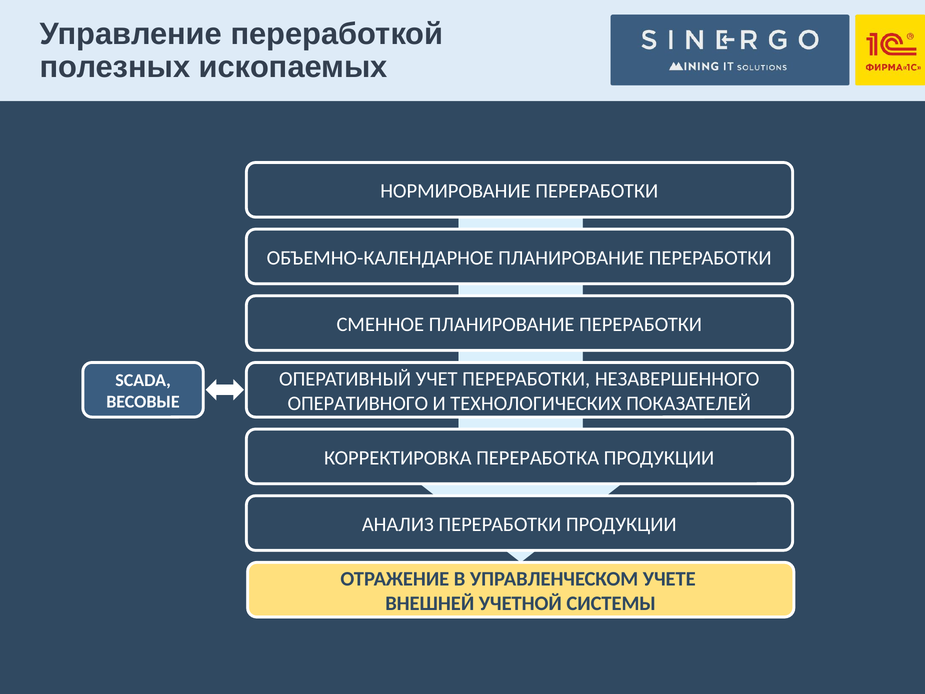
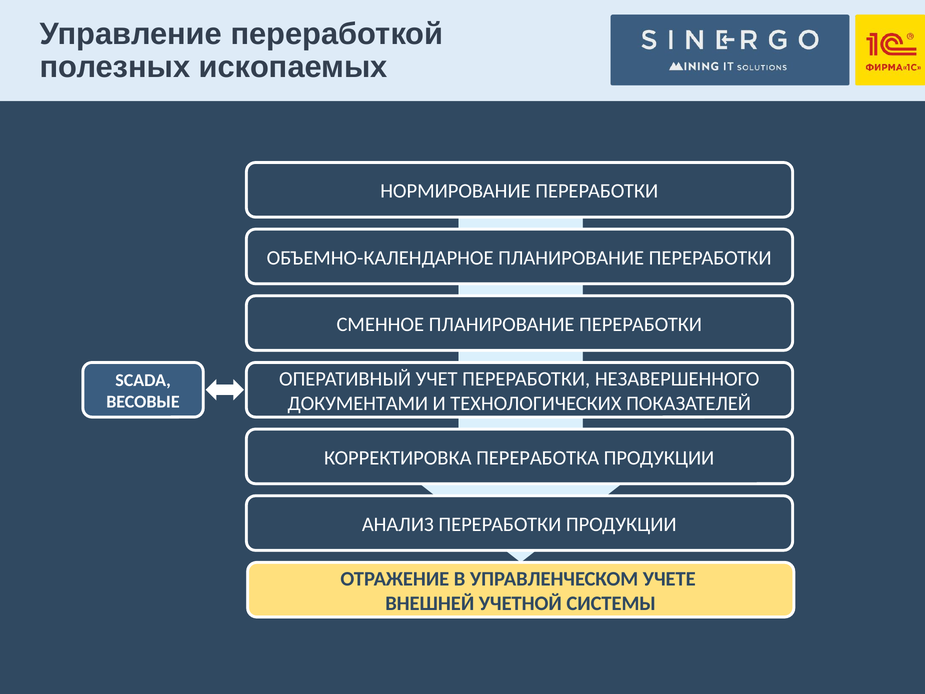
ОПЕРАТИВНОГО: ОПЕРАТИВНОГО -> ДОКУМЕНТАМИ
